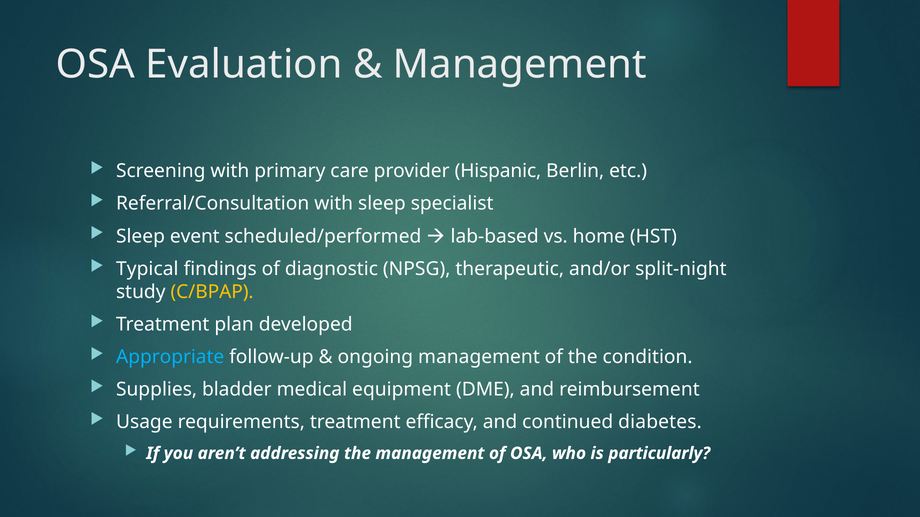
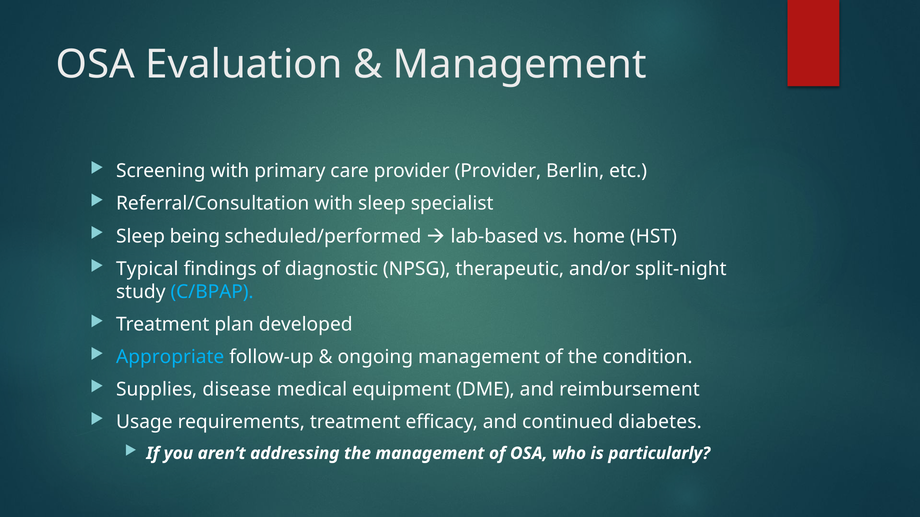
provider Hispanic: Hispanic -> Provider
event: event -> being
C/BPAP colour: yellow -> light blue
bladder: bladder -> disease
